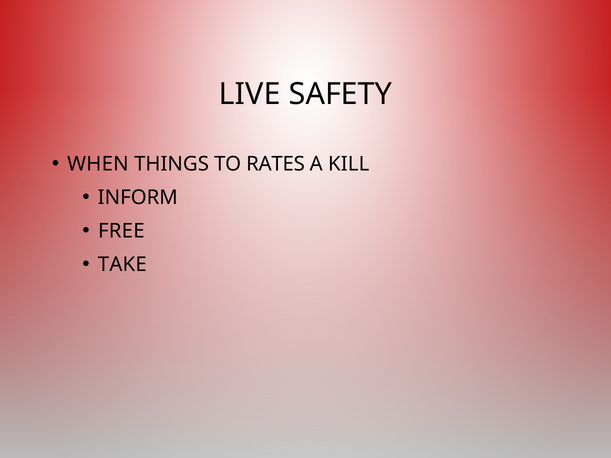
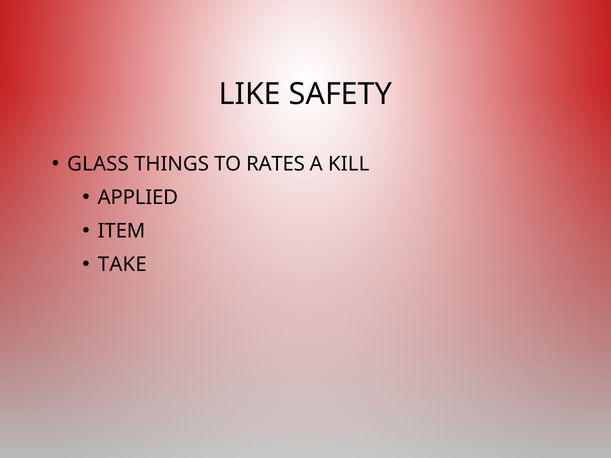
LIVE: LIVE -> LIKE
WHEN: WHEN -> GLASS
INFORM: INFORM -> APPLIED
FREE: FREE -> ITEM
